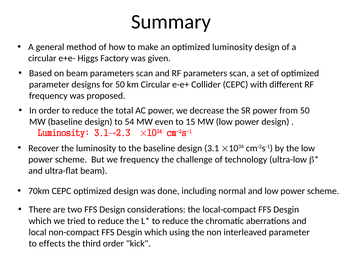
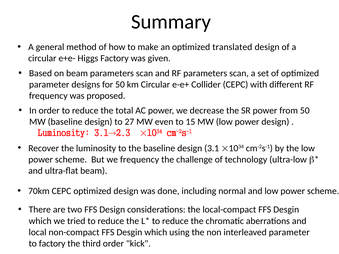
optimized luminosity: luminosity -> translated
54: 54 -> 27
to effects: effects -> factory
